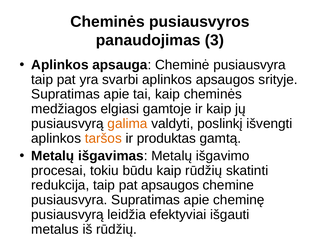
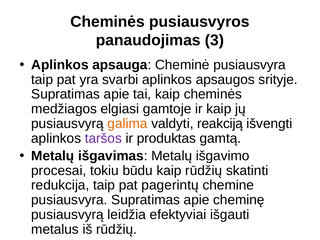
poslinkį: poslinkį -> reakciją
taršos colour: orange -> purple
pat apsaugos: apsaugos -> pagerintų
